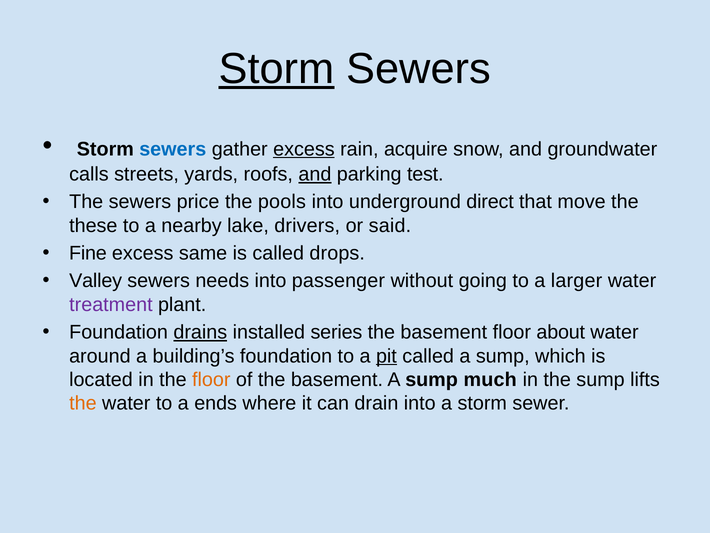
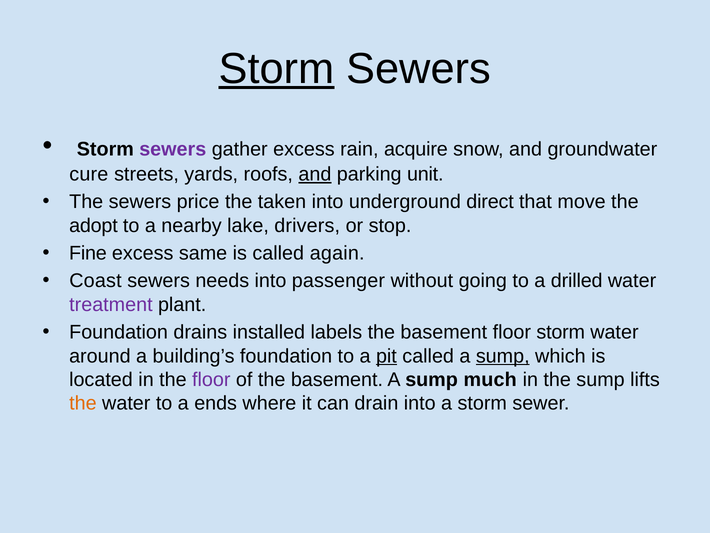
sewers at (173, 149) colour: blue -> purple
excess at (304, 149) underline: present -> none
calls: calls -> cure
test: test -> unit
pools: pools -> taken
these: these -> adopt
said: said -> stop
drops: drops -> again
Valley: Valley -> Coast
larger: larger -> drilled
drains underline: present -> none
series: series -> labels
floor about: about -> storm
sump at (503, 356) underline: none -> present
floor at (211, 379) colour: orange -> purple
